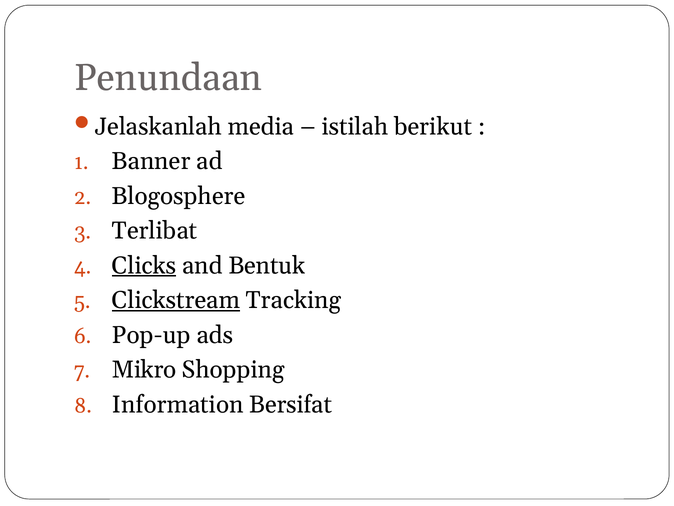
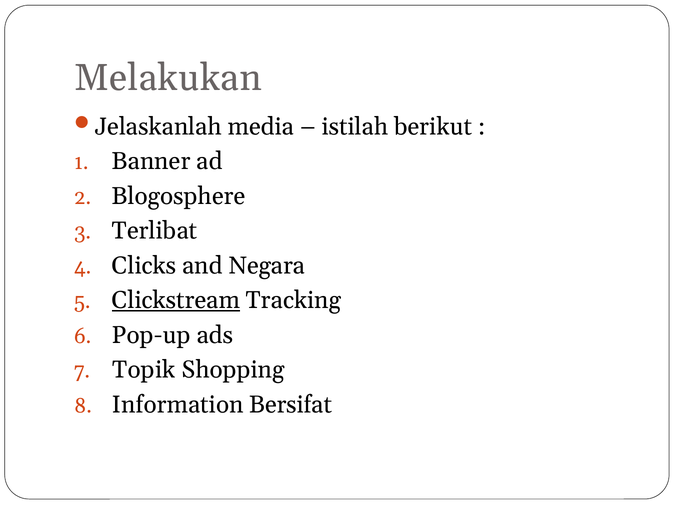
Penundaan: Penundaan -> Melakukan
Clicks underline: present -> none
Bentuk: Bentuk -> Negara
Mikro: Mikro -> Topik
